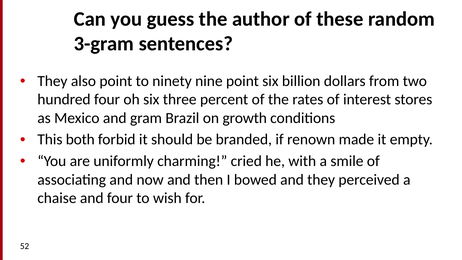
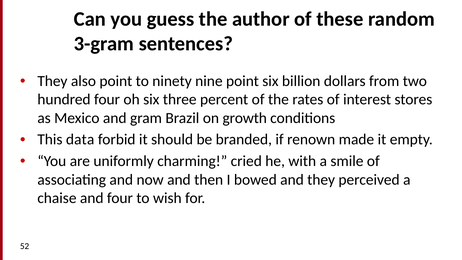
both: both -> data
